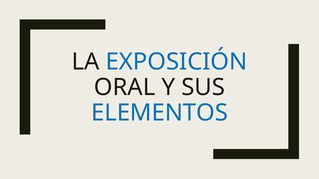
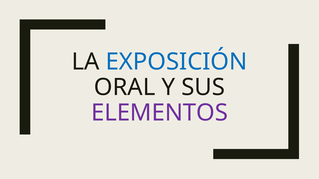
ELEMENTOS colour: blue -> purple
